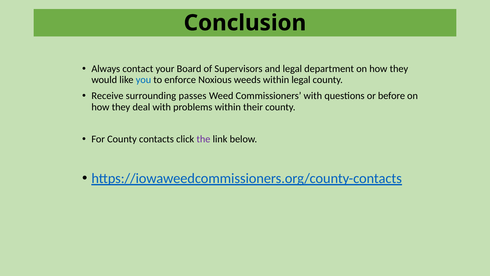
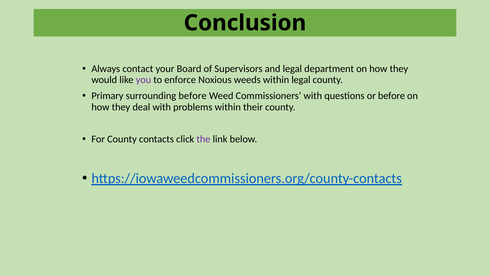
you colour: blue -> purple
Receive: Receive -> Primary
surrounding passes: passes -> before
